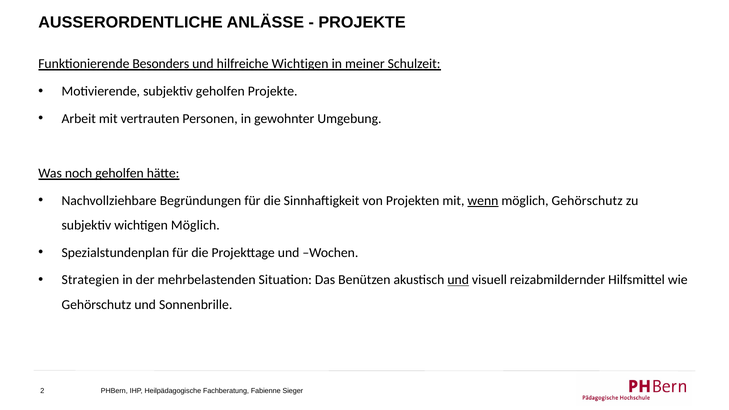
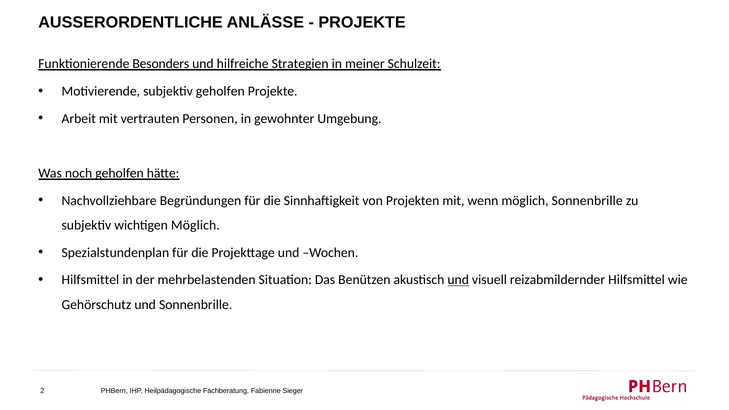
hilfreiche Wichtigen: Wichtigen -> Strategien
wenn underline: present -> none
möglich Gehörschutz: Gehörschutz -> Sonnenbrille
Strategien at (90, 280): Strategien -> Hilfsmittel
